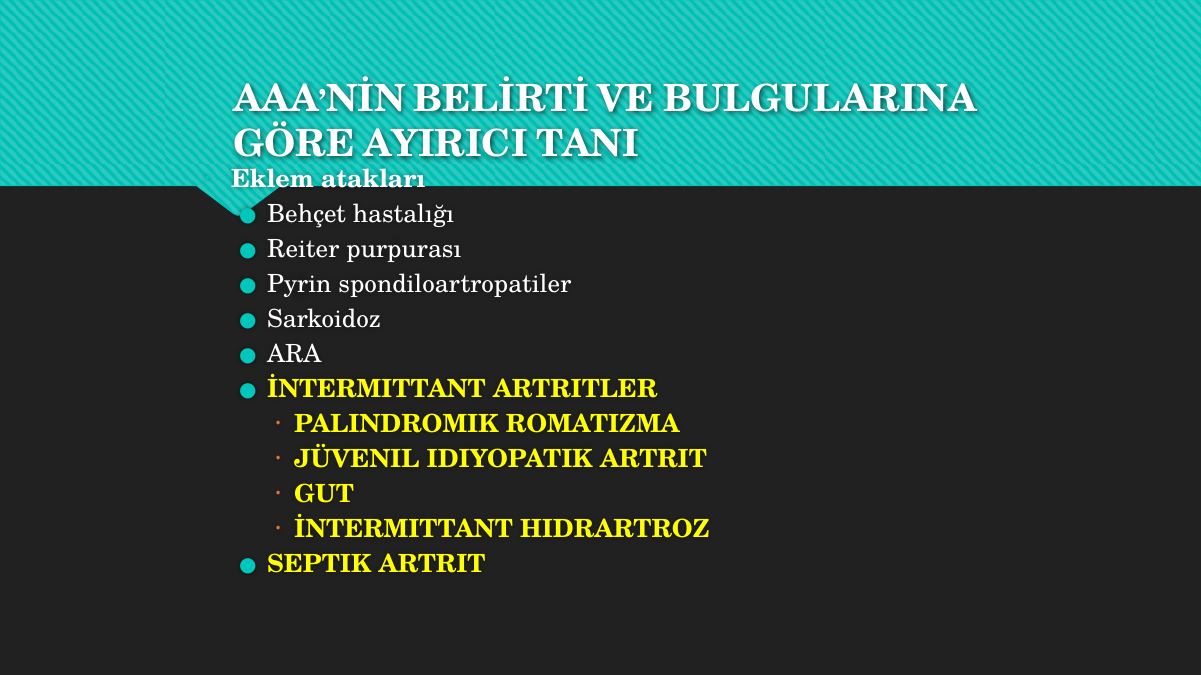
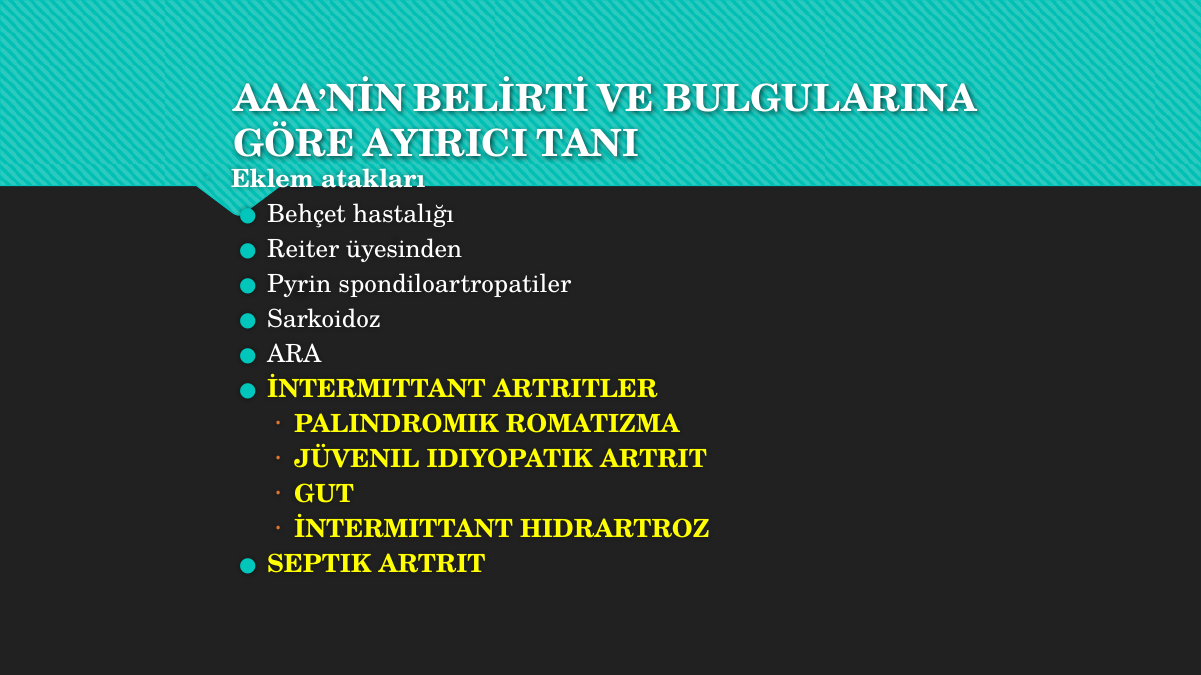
purpurası: purpurası -> üyesinden
